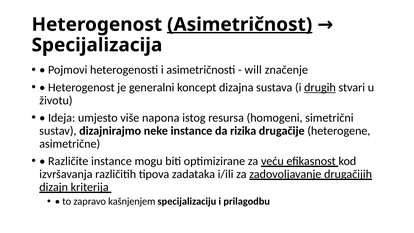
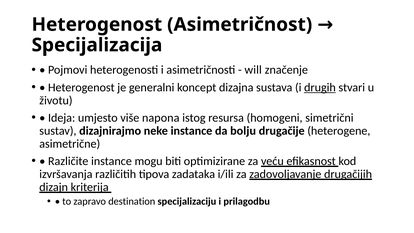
Asimetričnost underline: present -> none
rizika: rizika -> bolju
kašnjenjem: kašnjenjem -> destination
